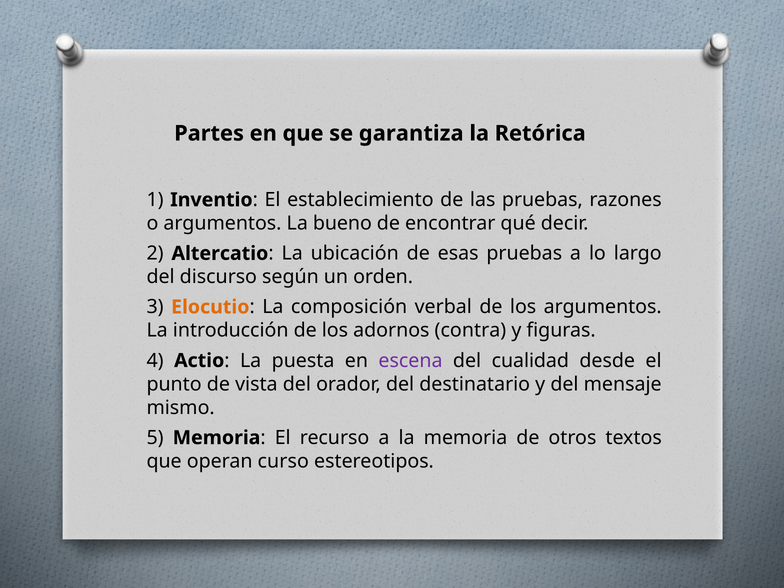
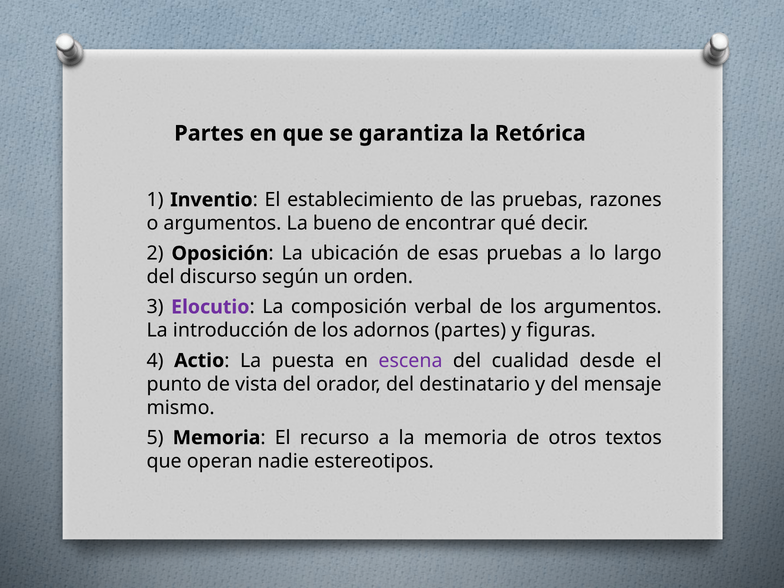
Altercatio: Altercatio -> Oposición
Elocutio colour: orange -> purple
adornos contra: contra -> partes
curso: curso -> nadie
